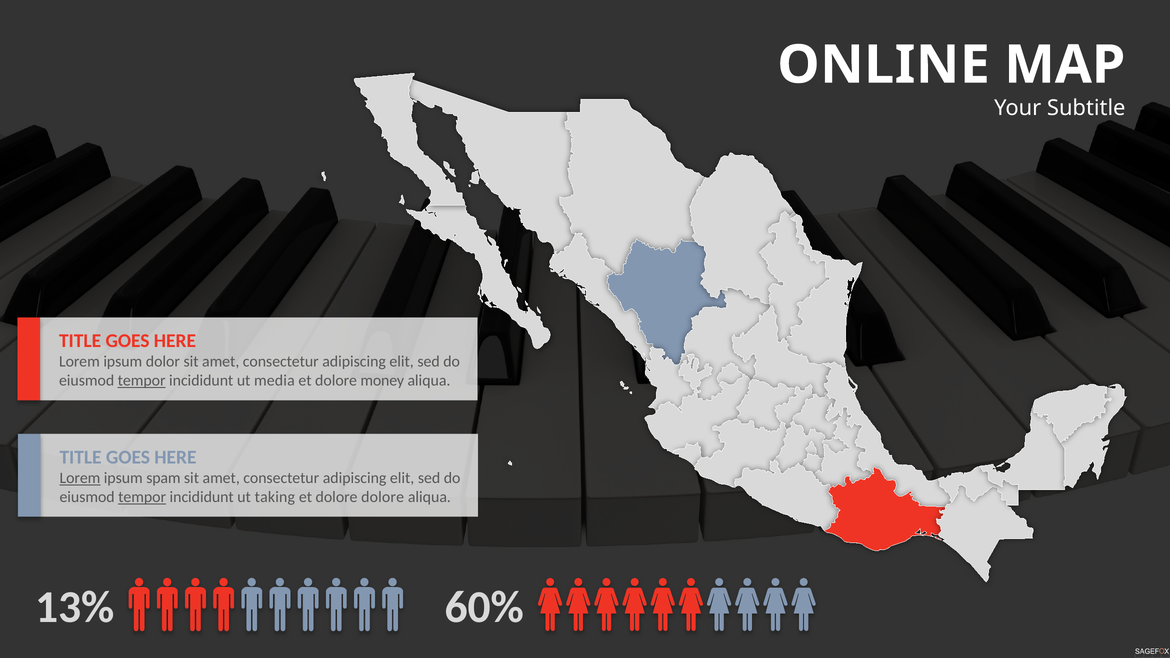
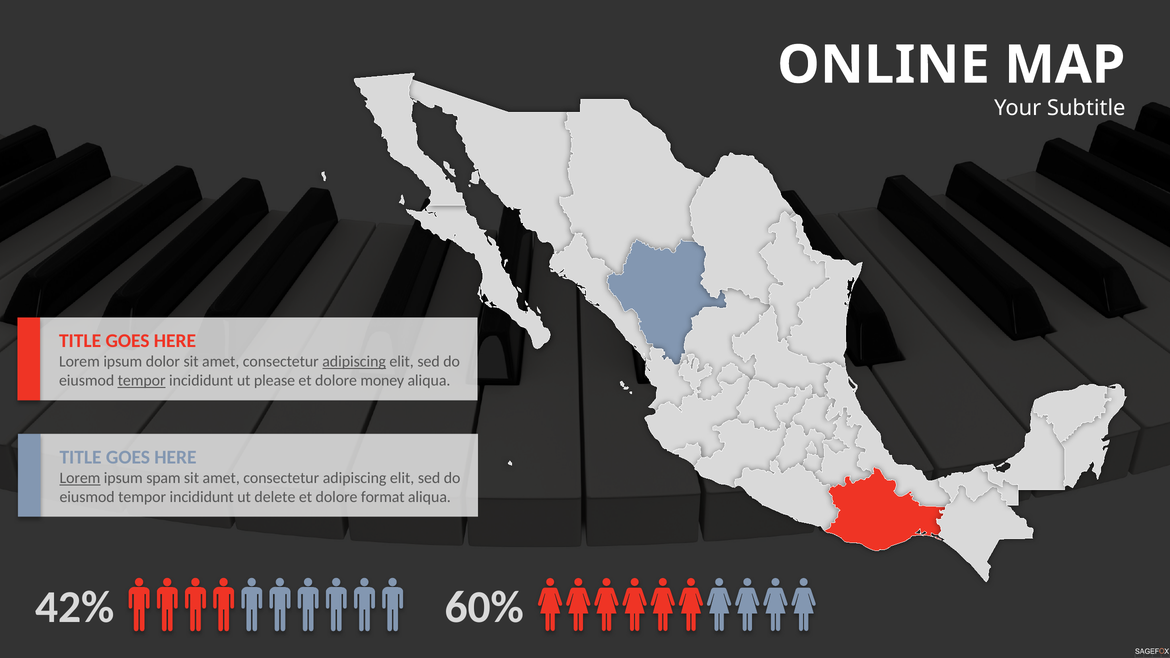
adipiscing at (354, 362) underline: none -> present
media: media -> please
tempor at (142, 497) underline: present -> none
taking: taking -> delete
dolore dolore: dolore -> format
13%: 13% -> 42%
